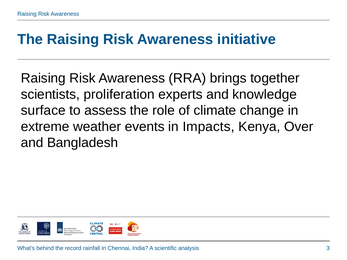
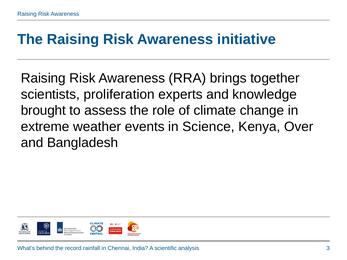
surface: surface -> brought
Impacts: Impacts -> Science
